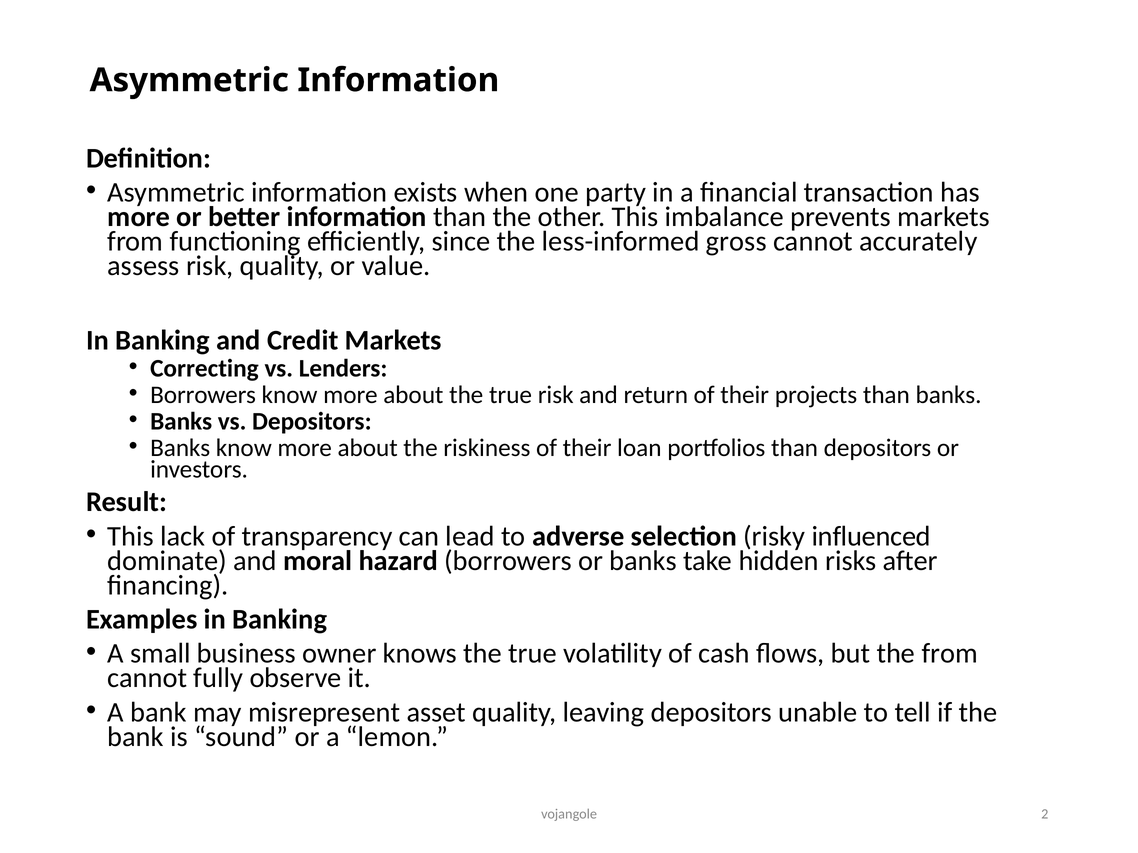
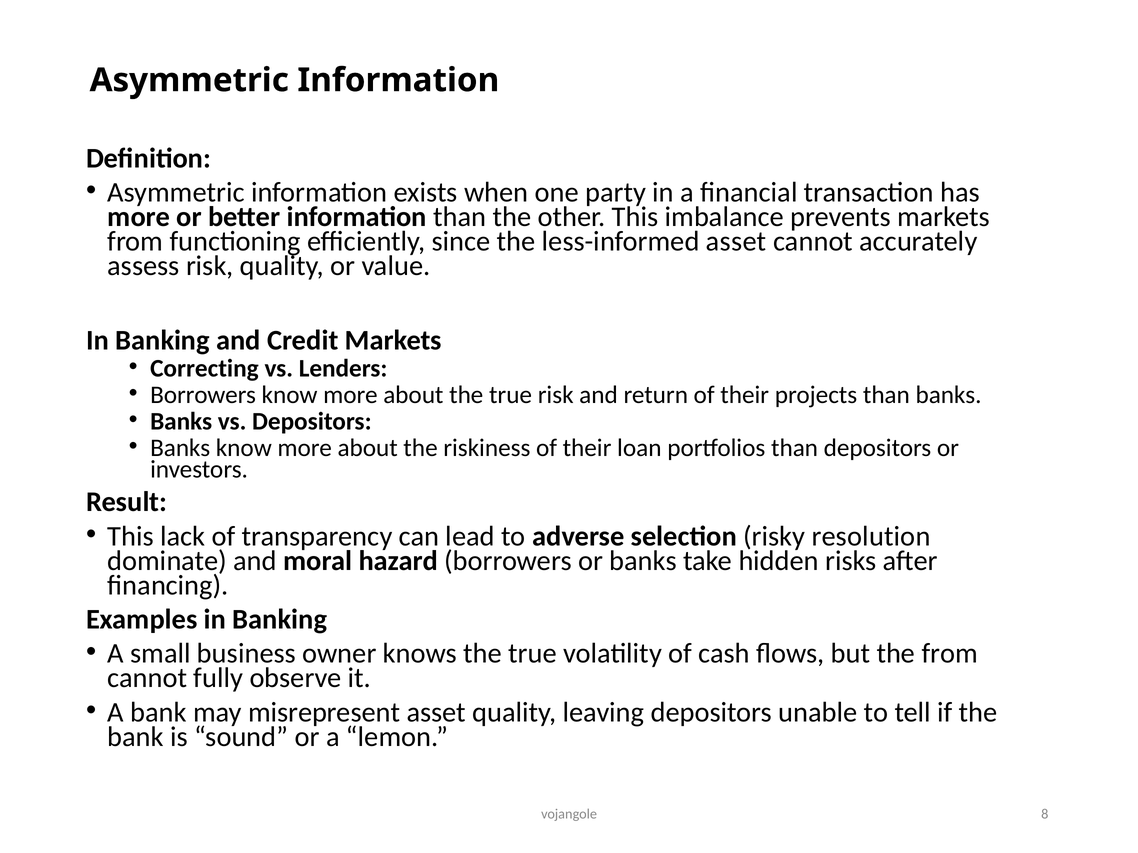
less-informed gross: gross -> asset
influenced: influenced -> resolution
2: 2 -> 8
